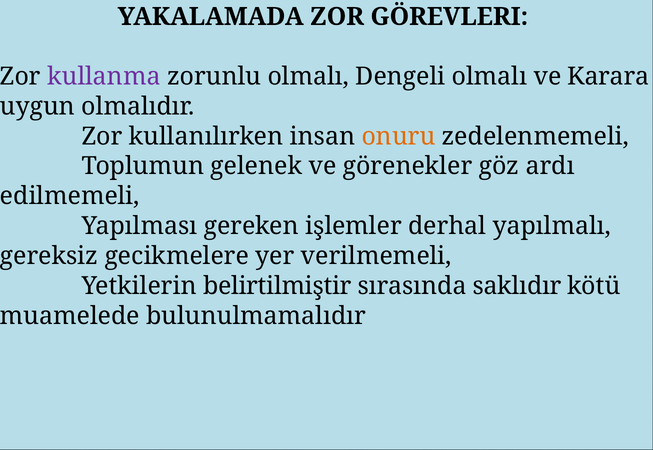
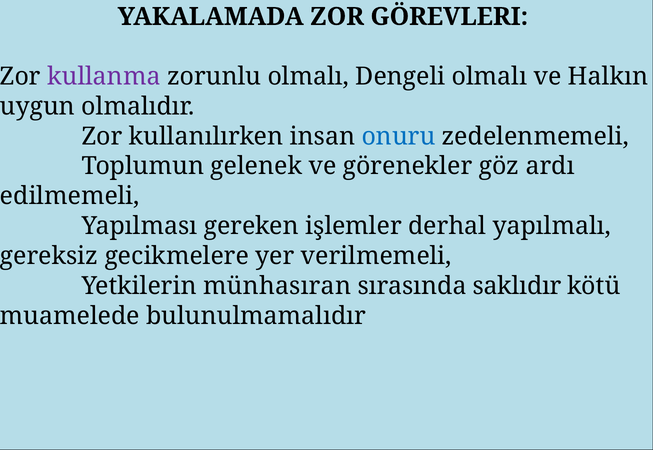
Karara: Karara -> Halkın
onuru colour: orange -> blue
belirtilmiştir: belirtilmiştir -> münhasıran
